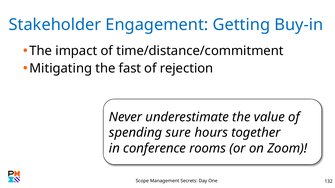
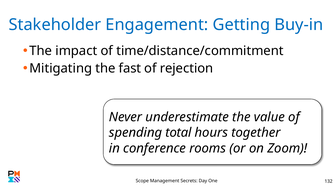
sure: sure -> total
